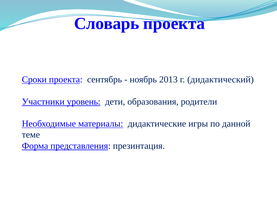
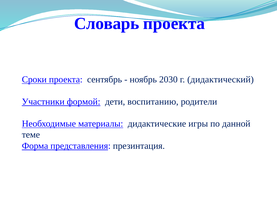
2013: 2013 -> 2030
уровень: уровень -> формой
образования: образования -> воспитанию
